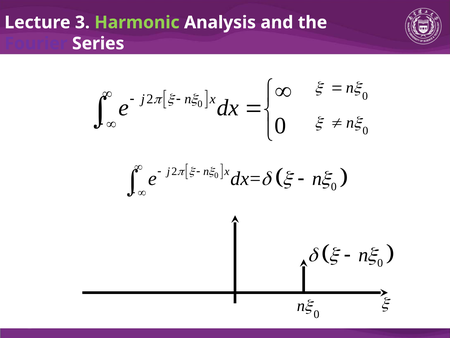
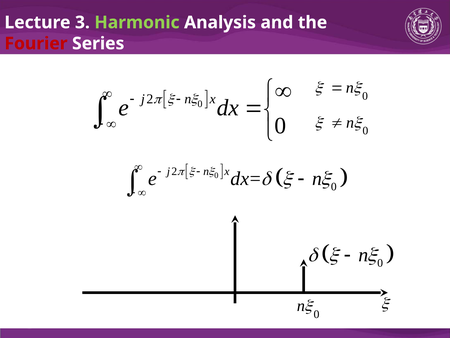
Fourier colour: purple -> red
